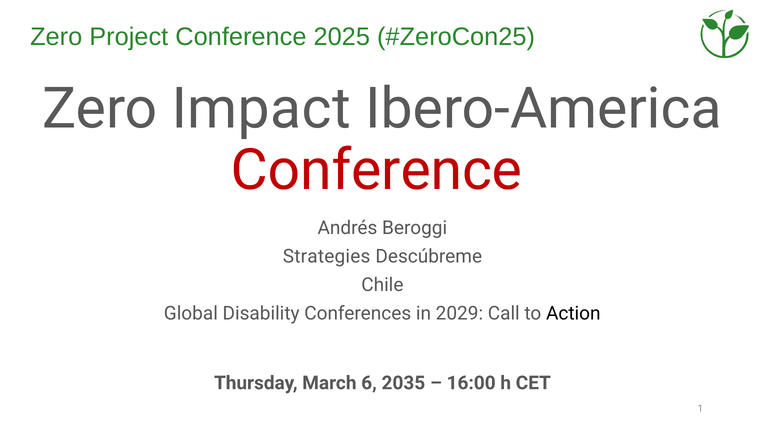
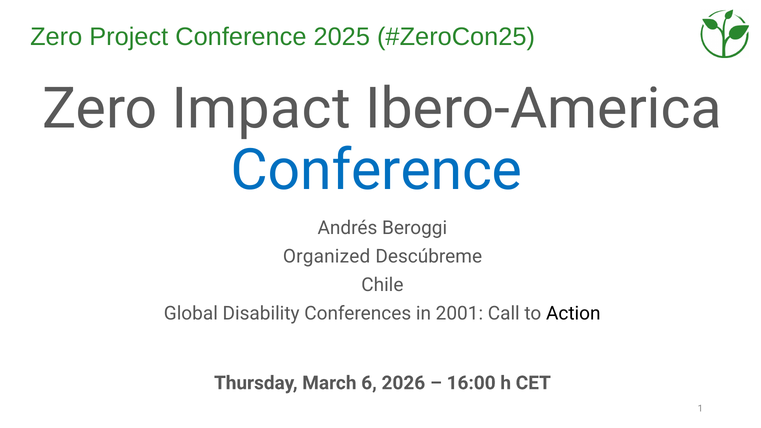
Conference at (376, 170) colour: red -> blue
Strategies: Strategies -> Organized
2029: 2029 -> 2001
2035: 2035 -> 2026
